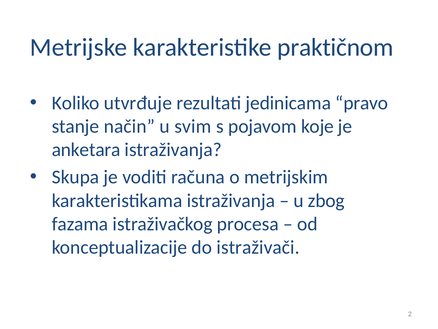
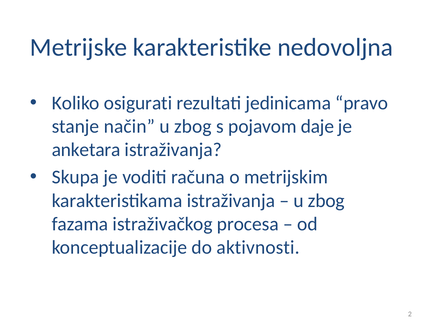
praktičnom: praktičnom -> nedovoljna
utvrđuje: utvrđuje -> osigurati
svim at (193, 126): svim -> zbog
koje: koje -> daje
istraživači: istraživači -> aktivnosti
